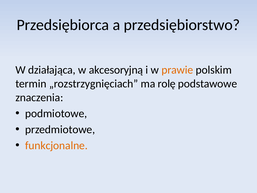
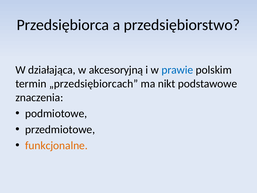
prawie colour: orange -> blue
„rozstrzygnięciach: „rozstrzygnięciach -> „przedsiębiorcach
rolę: rolę -> nikt
